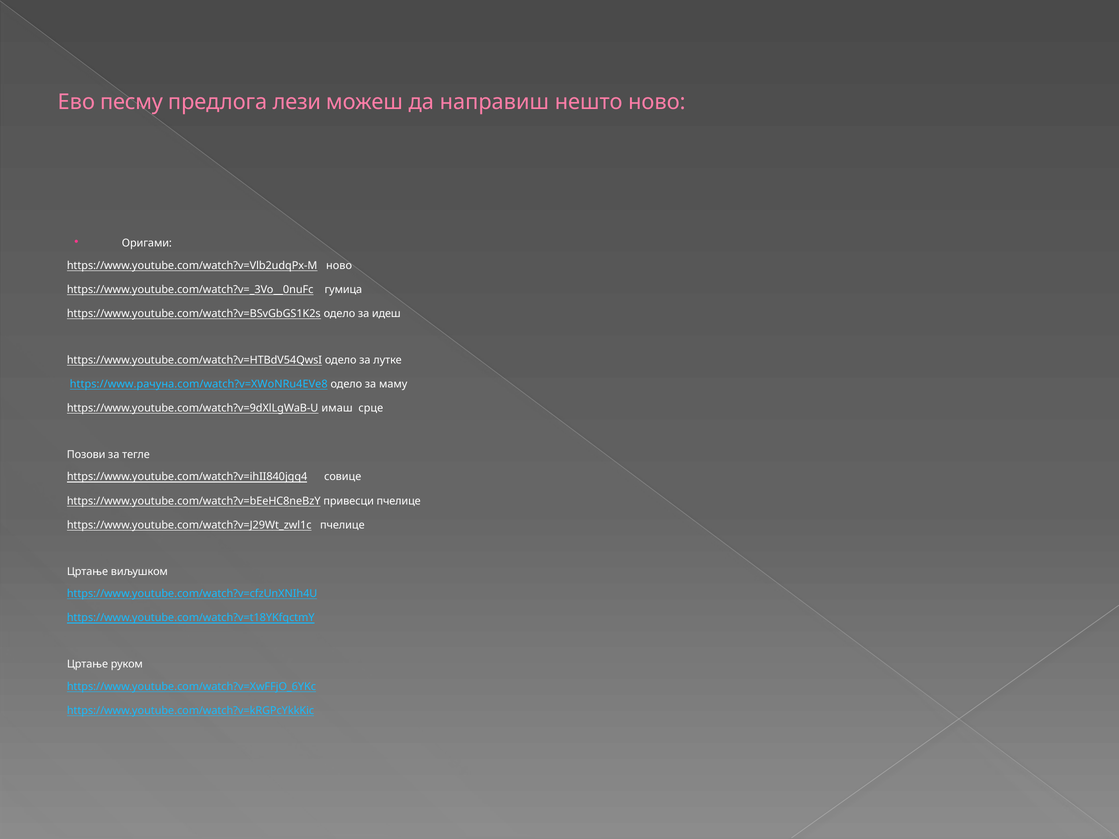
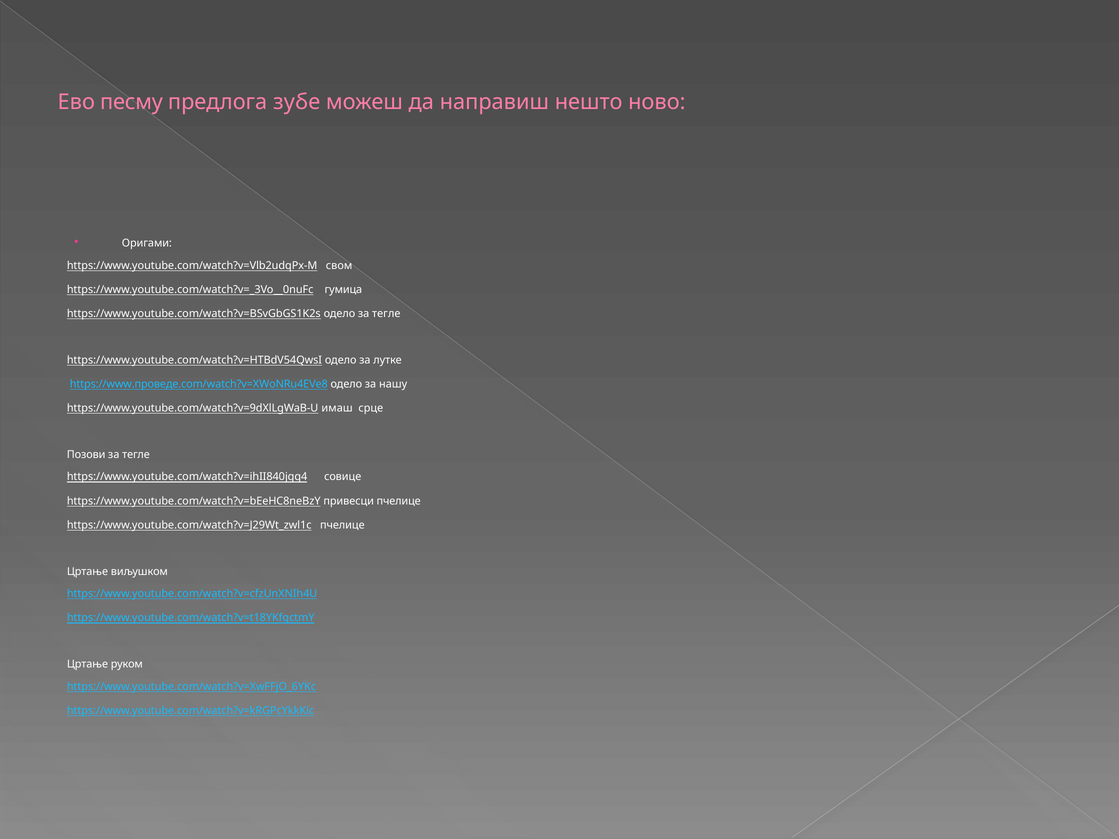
лези: лези -> зубе
https://www.youtube.com/watch?v=Vlb2udqPx-M ново: ново -> свом
одело за идеш: идеш -> тегле
https://www.рачуна.com/watch?v=XWoNRu4EVe8: https://www.рачуна.com/watch?v=XWoNRu4EVe8 -> https://www.проведе.com/watch?v=XWoNRu4EVe8
маму: маму -> нашу
